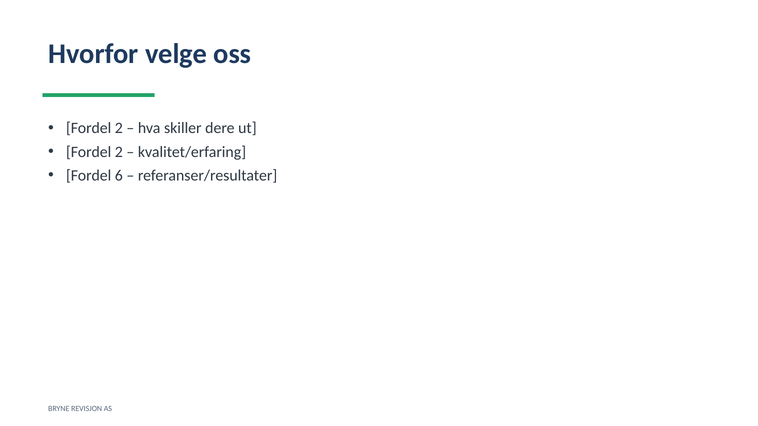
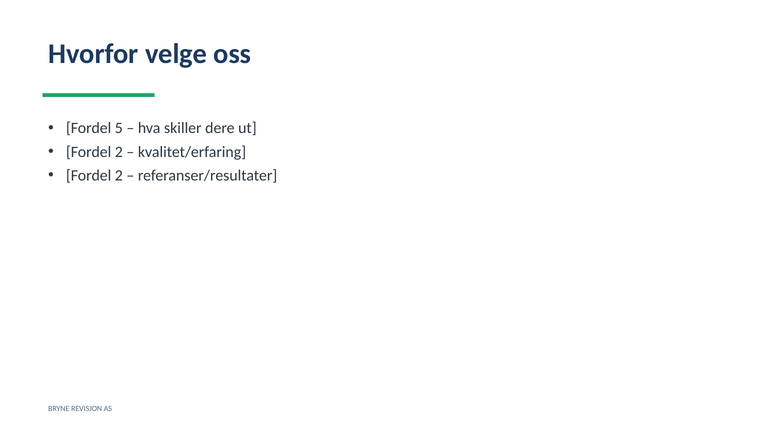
2 at (119, 128): 2 -> 5
6 at (119, 176): 6 -> 2
